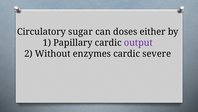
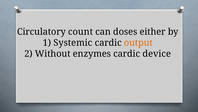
sugar: sugar -> count
Papillary: Papillary -> Systemic
output colour: purple -> orange
severe: severe -> device
